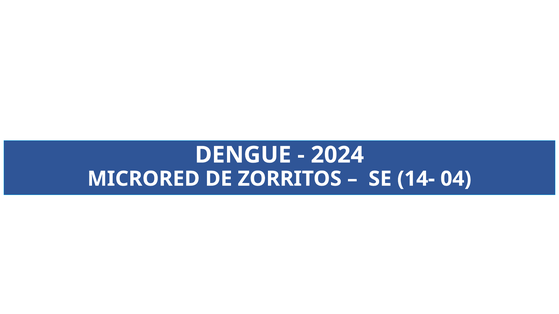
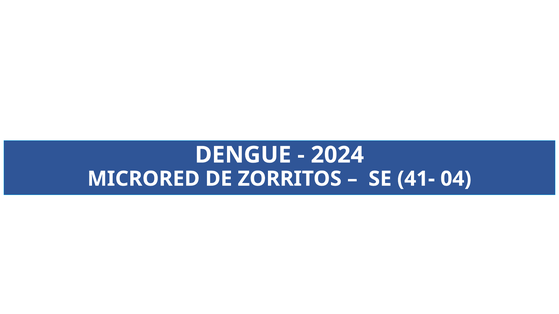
14-: 14- -> 41-
